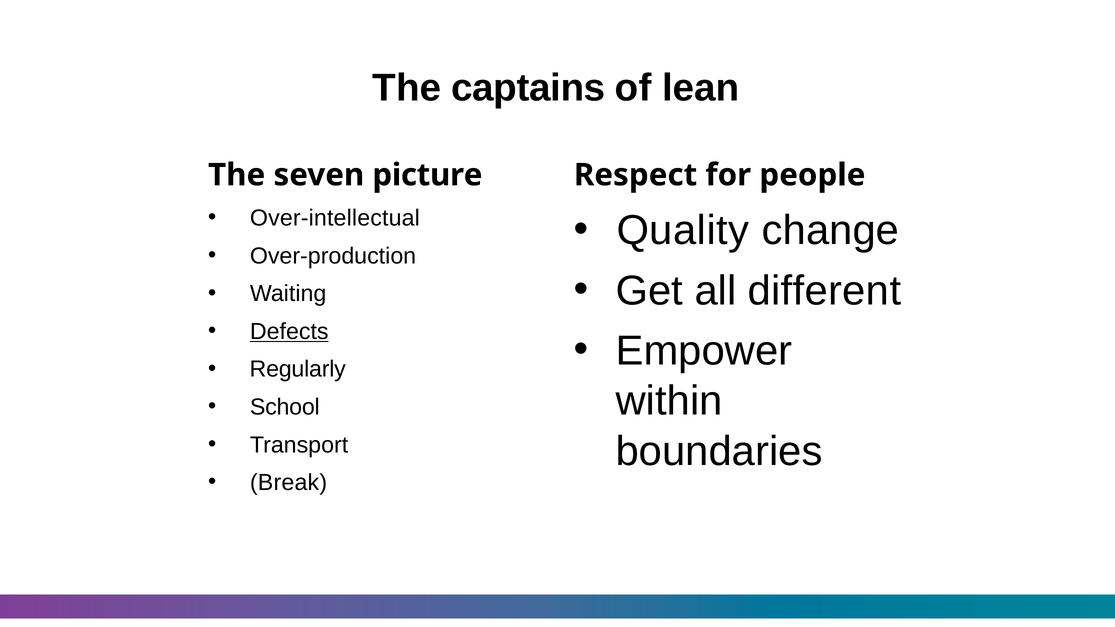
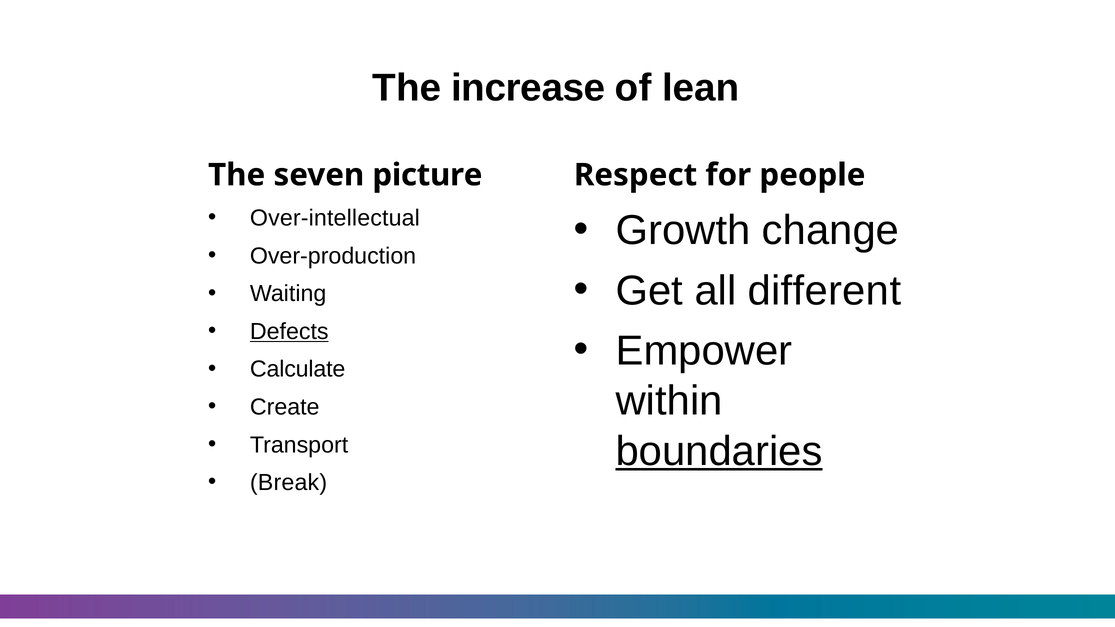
captains: captains -> increase
Quality: Quality -> Growth
Regularly: Regularly -> Calculate
School: School -> Create
boundaries underline: none -> present
